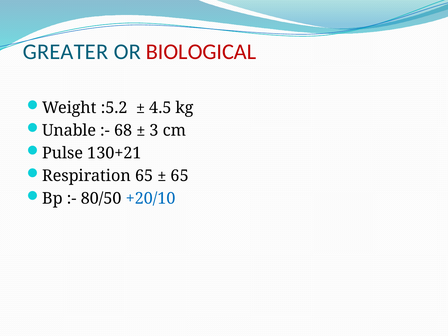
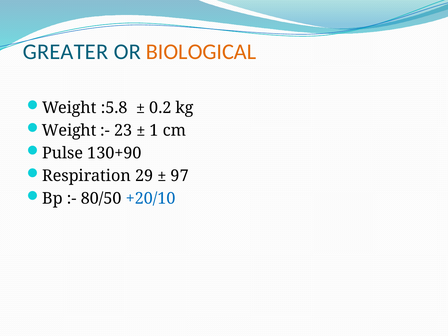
BIOLOGICAL colour: red -> orange
:5.2: :5.2 -> :5.8
4.5: 4.5 -> 0.2
Unable at (69, 131): Unable -> Weight
68: 68 -> 23
3: 3 -> 1
130+21: 130+21 -> 130+90
Respiration 65: 65 -> 29
65 at (180, 176): 65 -> 97
